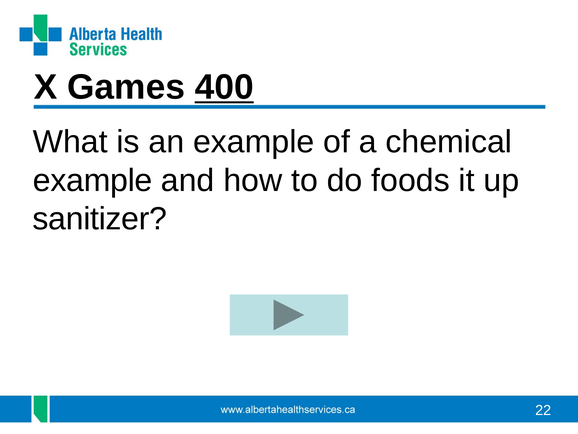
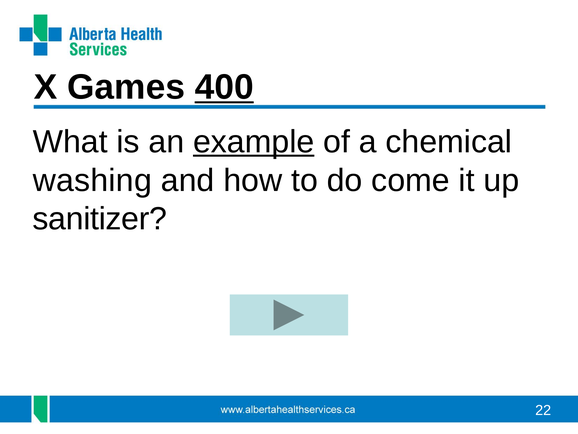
example at (254, 142) underline: none -> present
example at (93, 180): example -> washing
foods: foods -> come
